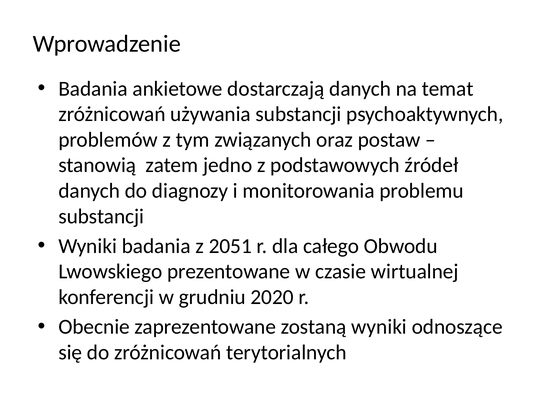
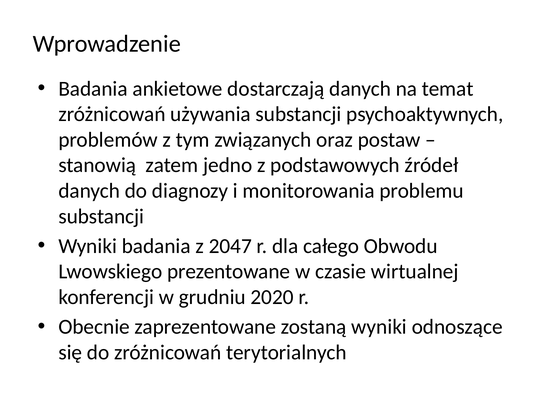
2051: 2051 -> 2047
